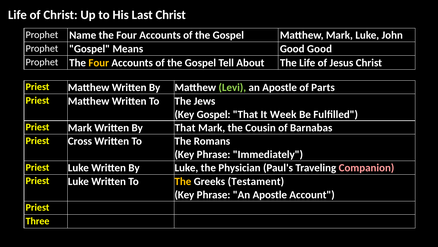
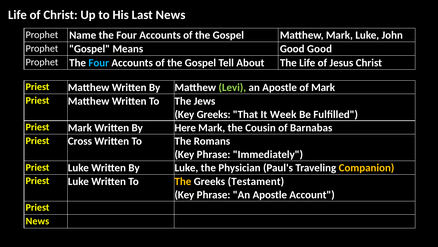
Last Christ: Christ -> News
Four at (99, 63) colour: yellow -> light blue
of Parts: Parts -> Mark
Key Gospel: Gospel -> Greeks
By That: That -> Here
Companion colour: pink -> yellow
Three at (38, 221): Three -> News
